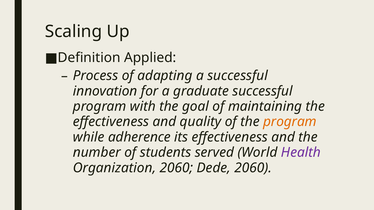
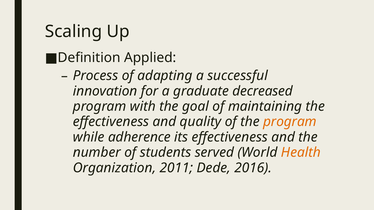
graduate successful: successful -> decreased
Health colour: purple -> orange
Organization 2060: 2060 -> 2011
Dede 2060: 2060 -> 2016
